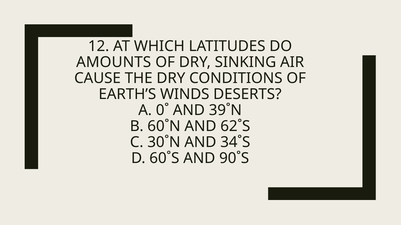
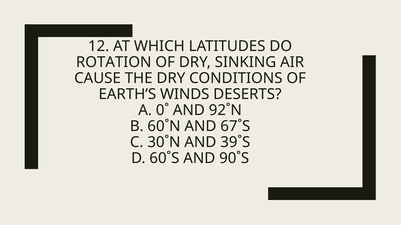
AMOUNTS: AMOUNTS -> ROTATION
39˚N: 39˚N -> 92˚N
62˚S: 62˚S -> 67˚S
34˚S: 34˚S -> 39˚S
